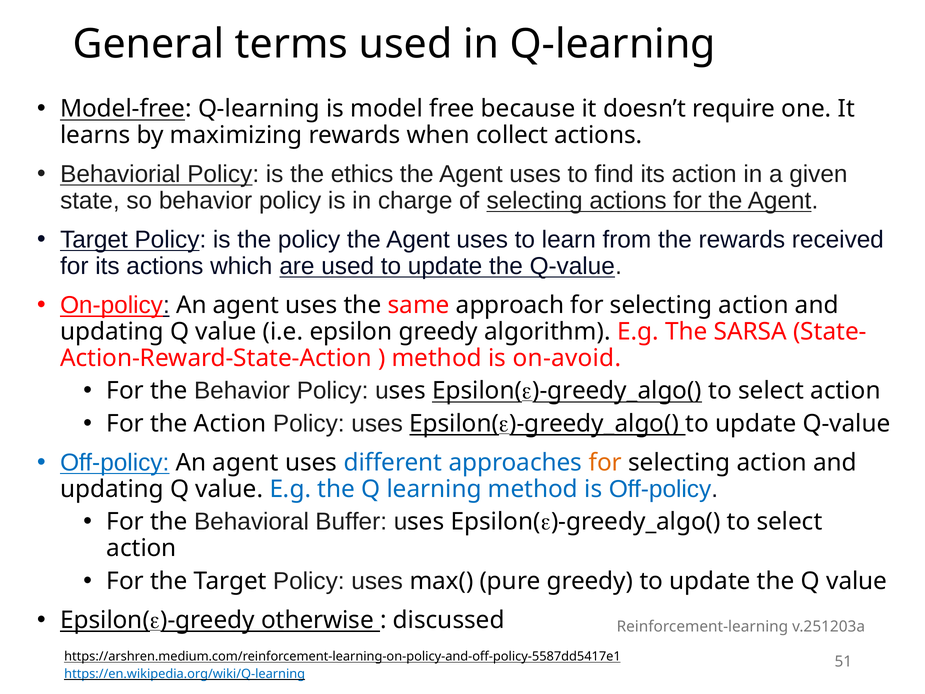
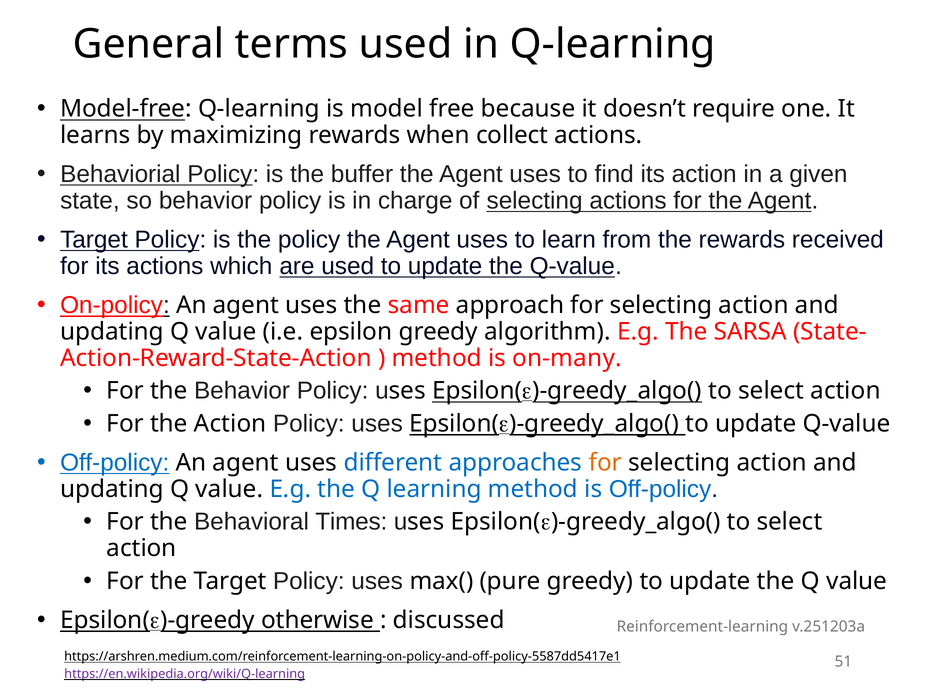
ethics: ethics -> buffer
on-avoid: on-avoid -> on-many
Buffer: Buffer -> Times
https://en.wikipedia.org/wiki/Q-learning colour: blue -> purple
